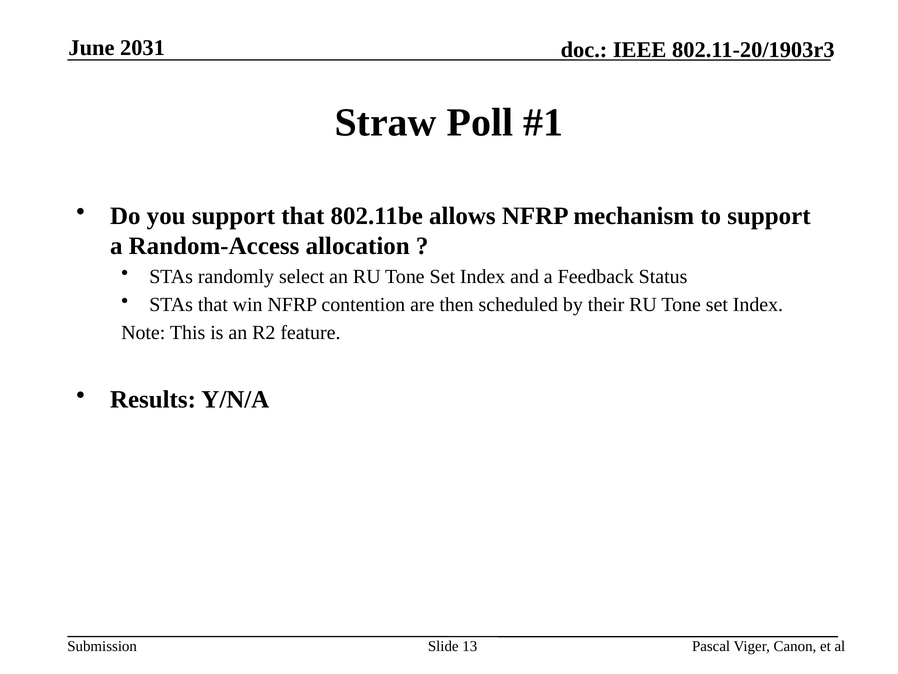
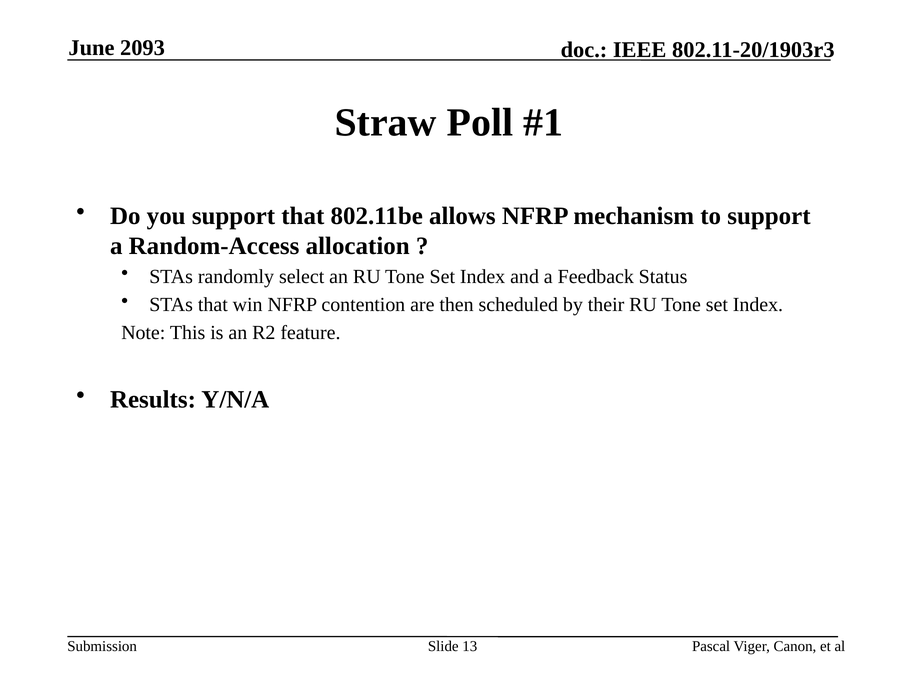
2031: 2031 -> 2093
